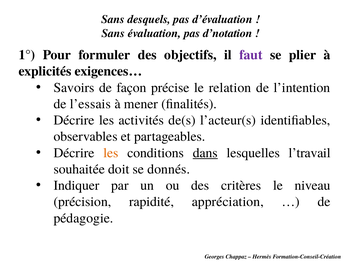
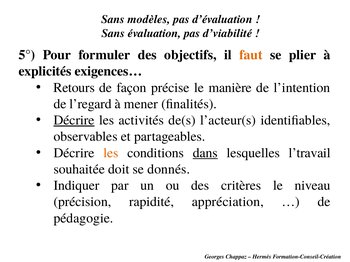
desquels: desquels -> modèles
d’notation: d’notation -> d’viabilité
1°: 1° -> 5°
faut colour: purple -> orange
Savoirs: Savoirs -> Retours
relation: relation -> manière
l’essais: l’essais -> l’regard
Décrire at (74, 120) underline: none -> present
